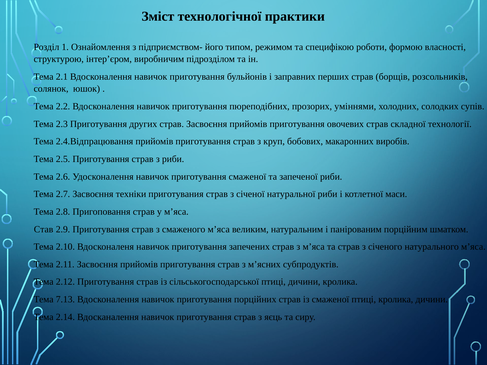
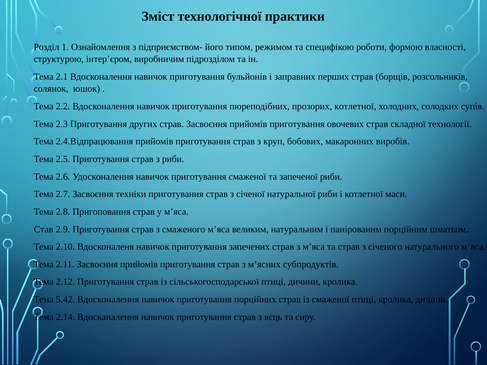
прозорих уміннями: уміннями -> котлетної
7.13: 7.13 -> 5.42
